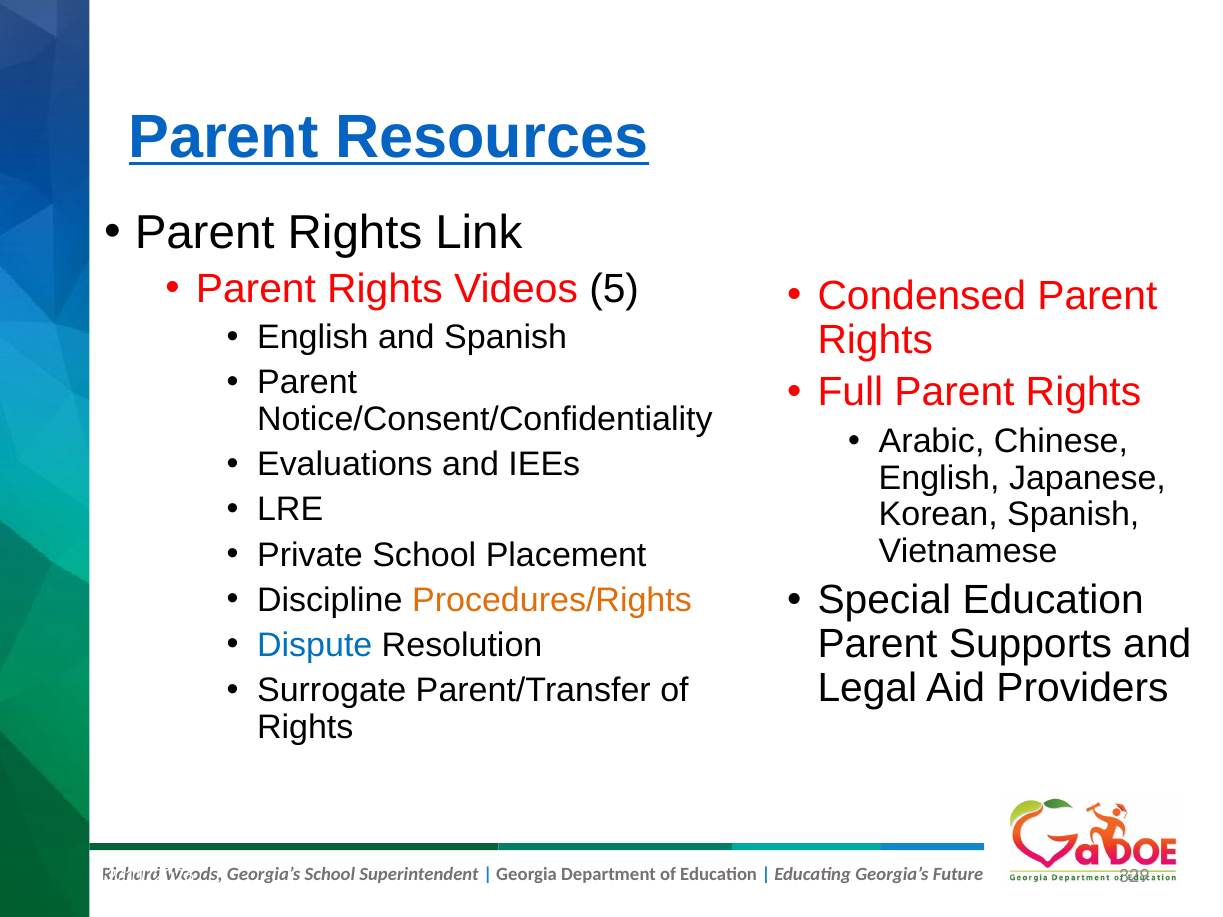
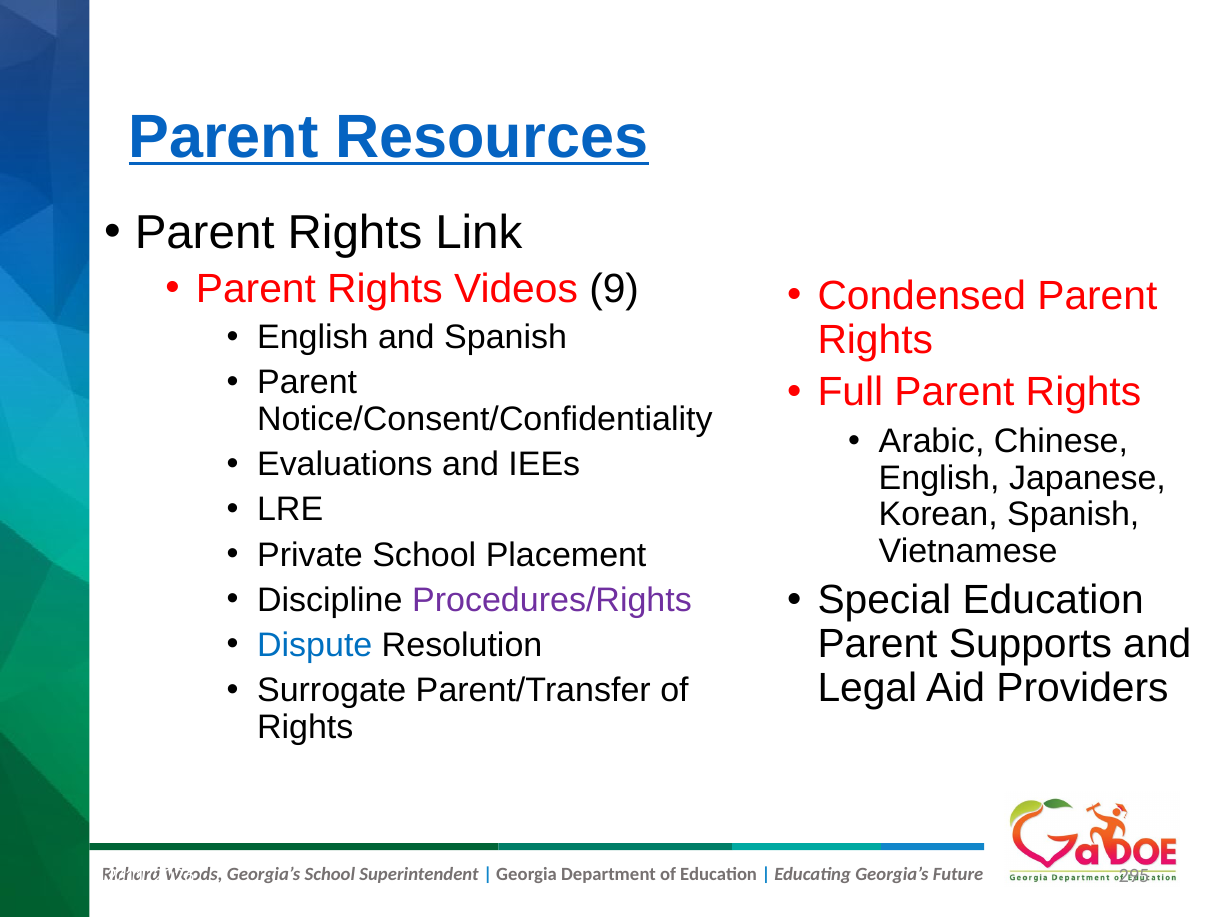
5: 5 -> 9
Procedures/Rights colour: orange -> purple
329: 329 -> 295
